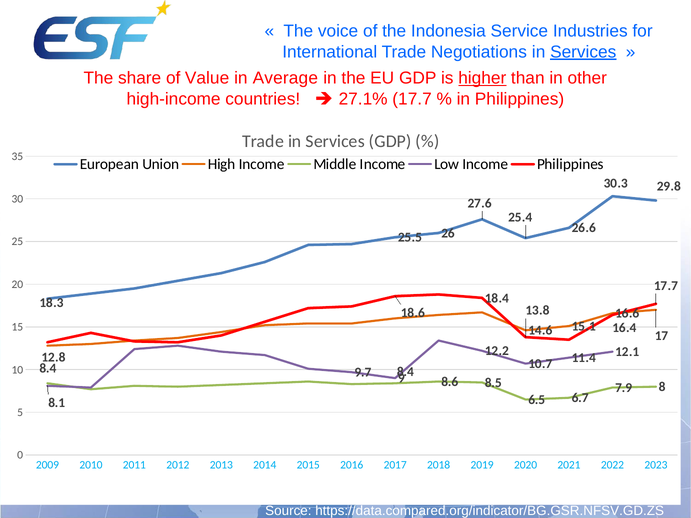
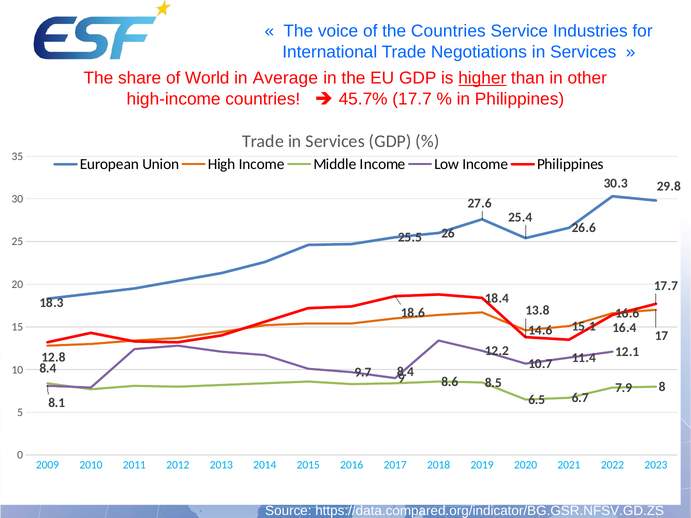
the Indonesia: Indonesia -> Countries
Services at (583, 52) underline: present -> none
Value: Value -> World
27.1%: 27.1% -> 45.7%
